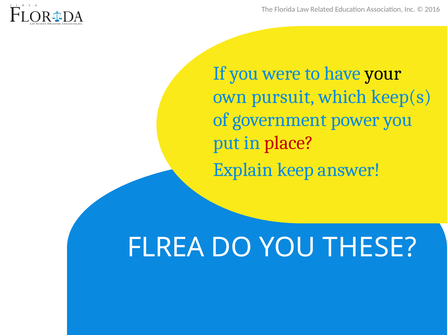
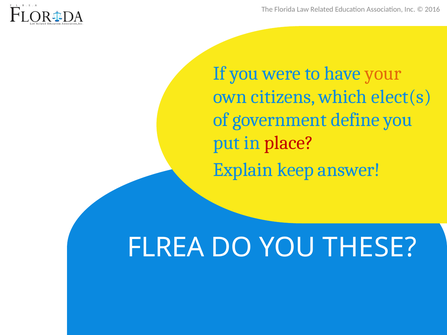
your colour: black -> orange
pursuit: pursuit -> citizens
keep(s: keep(s -> elect(s
power: power -> define
